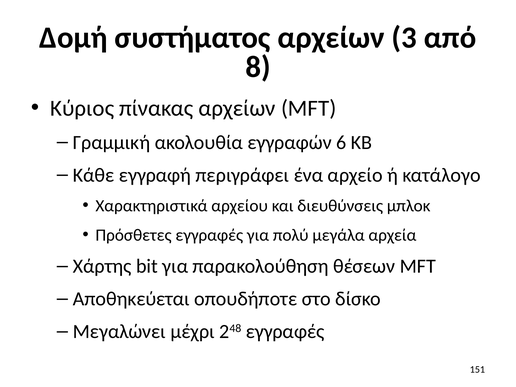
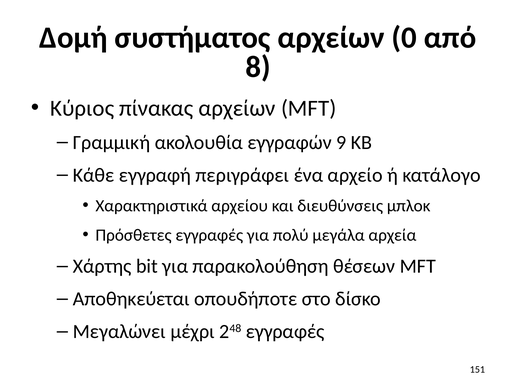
3: 3 -> 0
6: 6 -> 9
